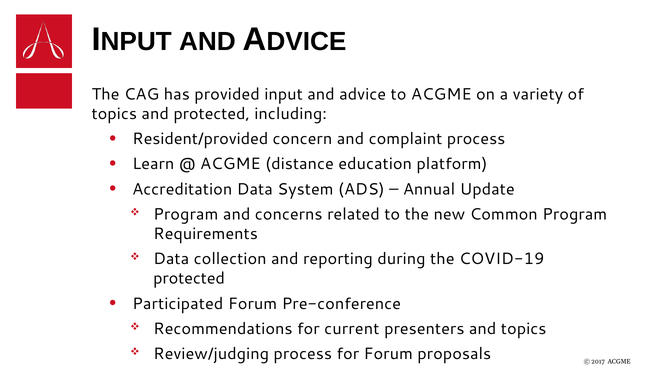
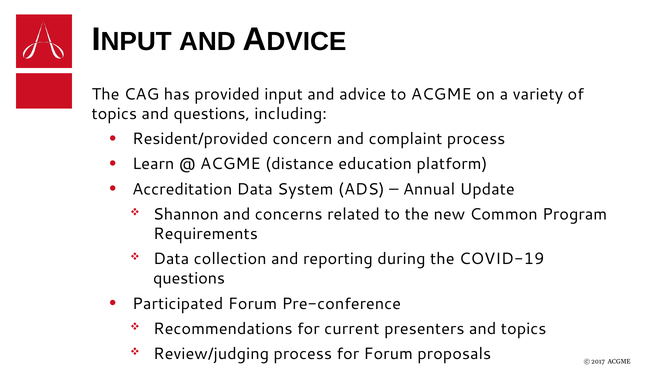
and protected: protected -> questions
Program at (186, 214): Program -> Shannon
protected at (189, 279): protected -> questions
